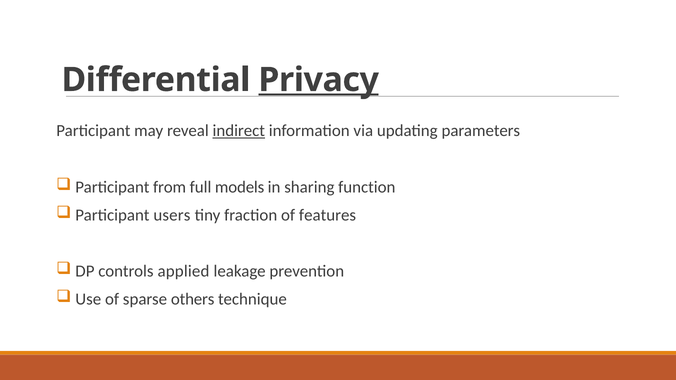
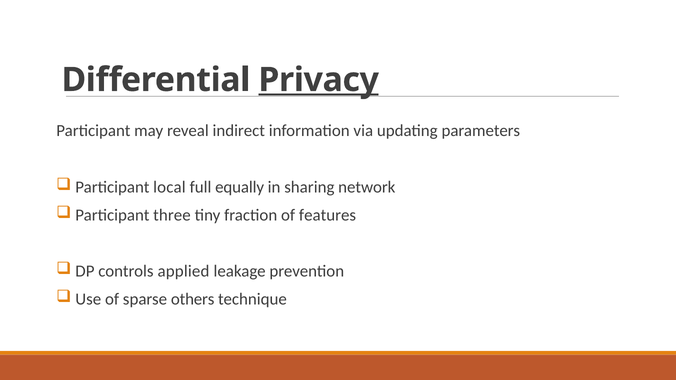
indirect underline: present -> none
from: from -> local
models: models -> equally
function: function -> network
users: users -> three
